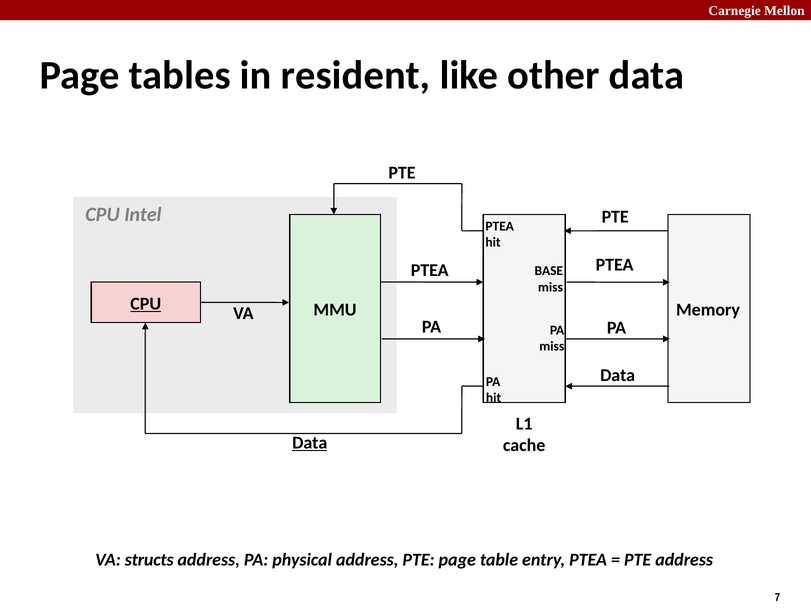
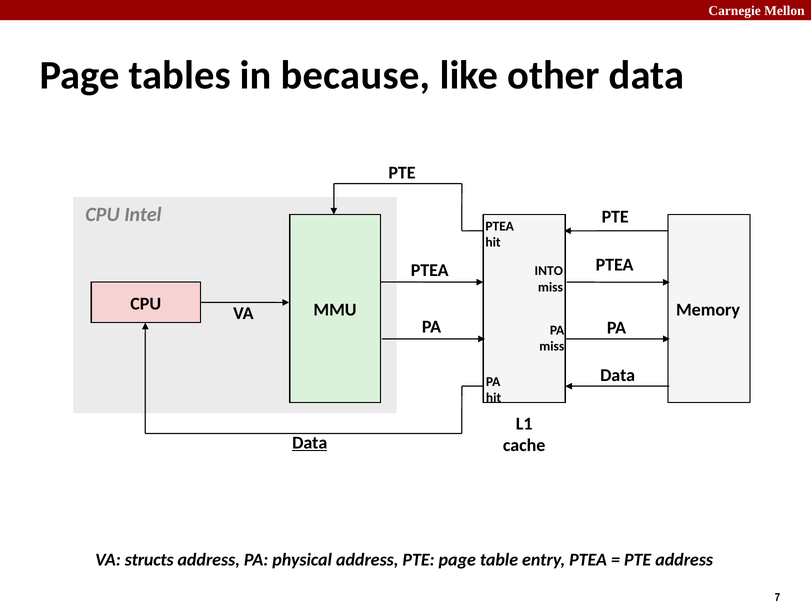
resident: resident -> because
BASE: BASE -> INTO
CPU at (146, 304) underline: present -> none
